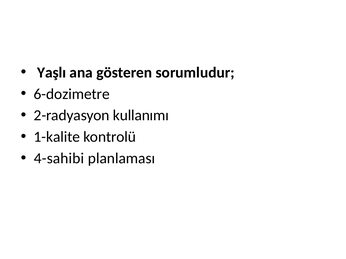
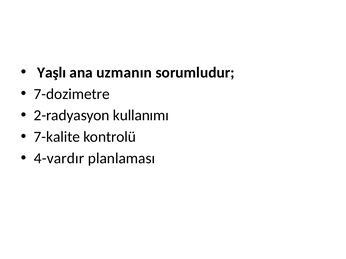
gösteren: gösteren -> uzmanın
6-dozimetre: 6-dozimetre -> 7-dozimetre
1-kalite: 1-kalite -> 7-kalite
4-sahibi: 4-sahibi -> 4-vardır
